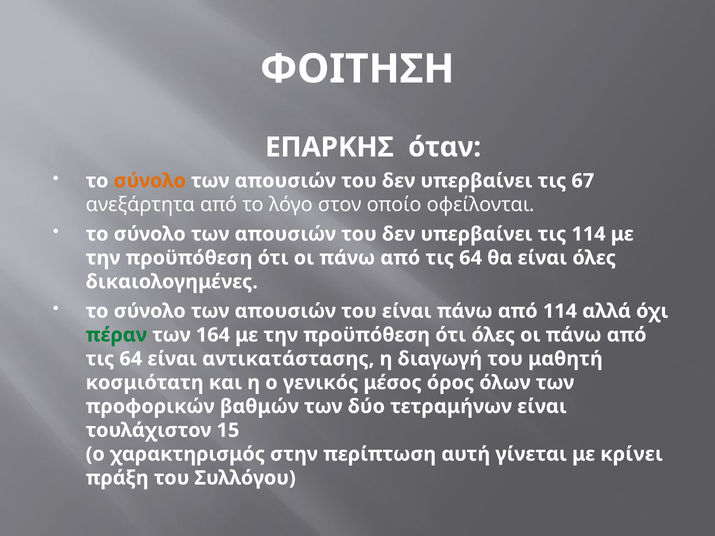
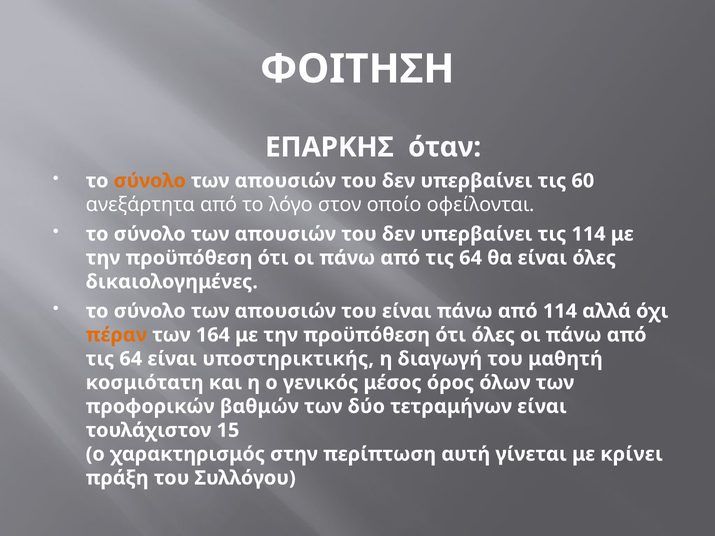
67: 67 -> 60
πέραν colour: green -> orange
αντικατάστασης: αντικατάστασης -> υποστηρικτικής
